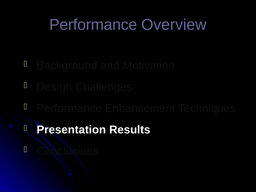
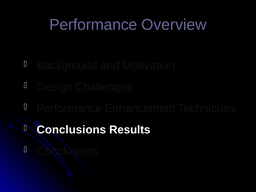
Presentation at (71, 130): Presentation -> Conclusions
